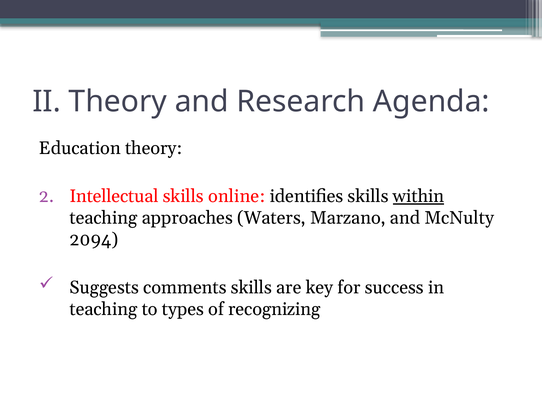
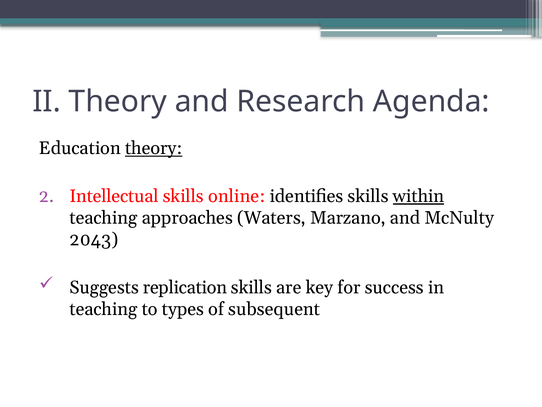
theory at (154, 148) underline: none -> present
2094: 2094 -> 2043
comments: comments -> replication
recognizing: recognizing -> subsequent
